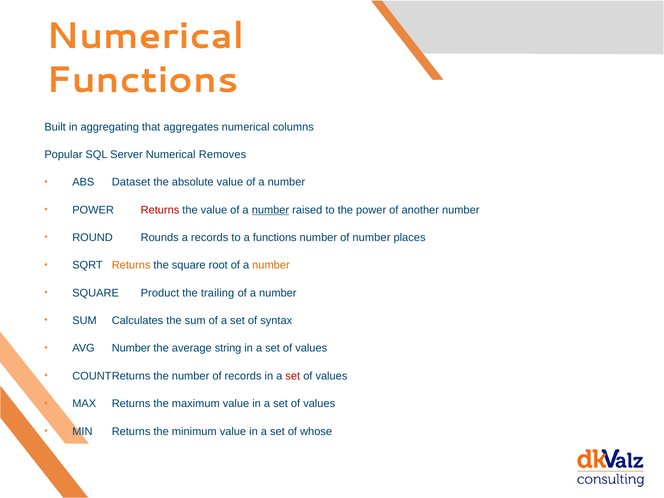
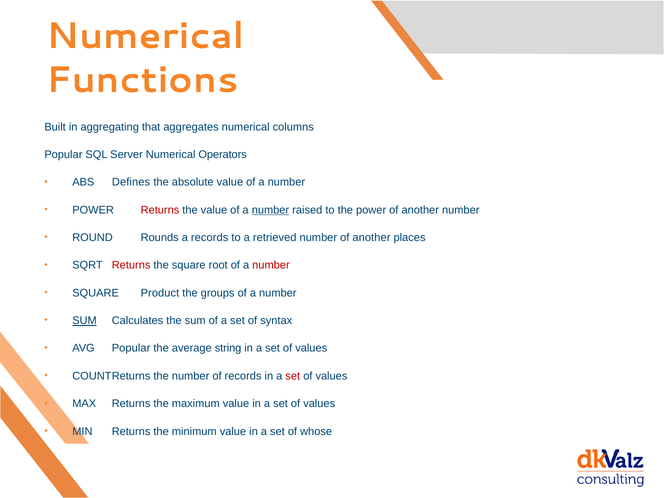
Removes: Removes -> Operators
Dataset: Dataset -> Defines
a functions: functions -> retrieved
number of number: number -> another
Returns at (131, 265) colour: orange -> red
number at (271, 265) colour: orange -> red
trailing: trailing -> groups
SUM at (85, 321) underline: none -> present
AVG Number: Number -> Popular
